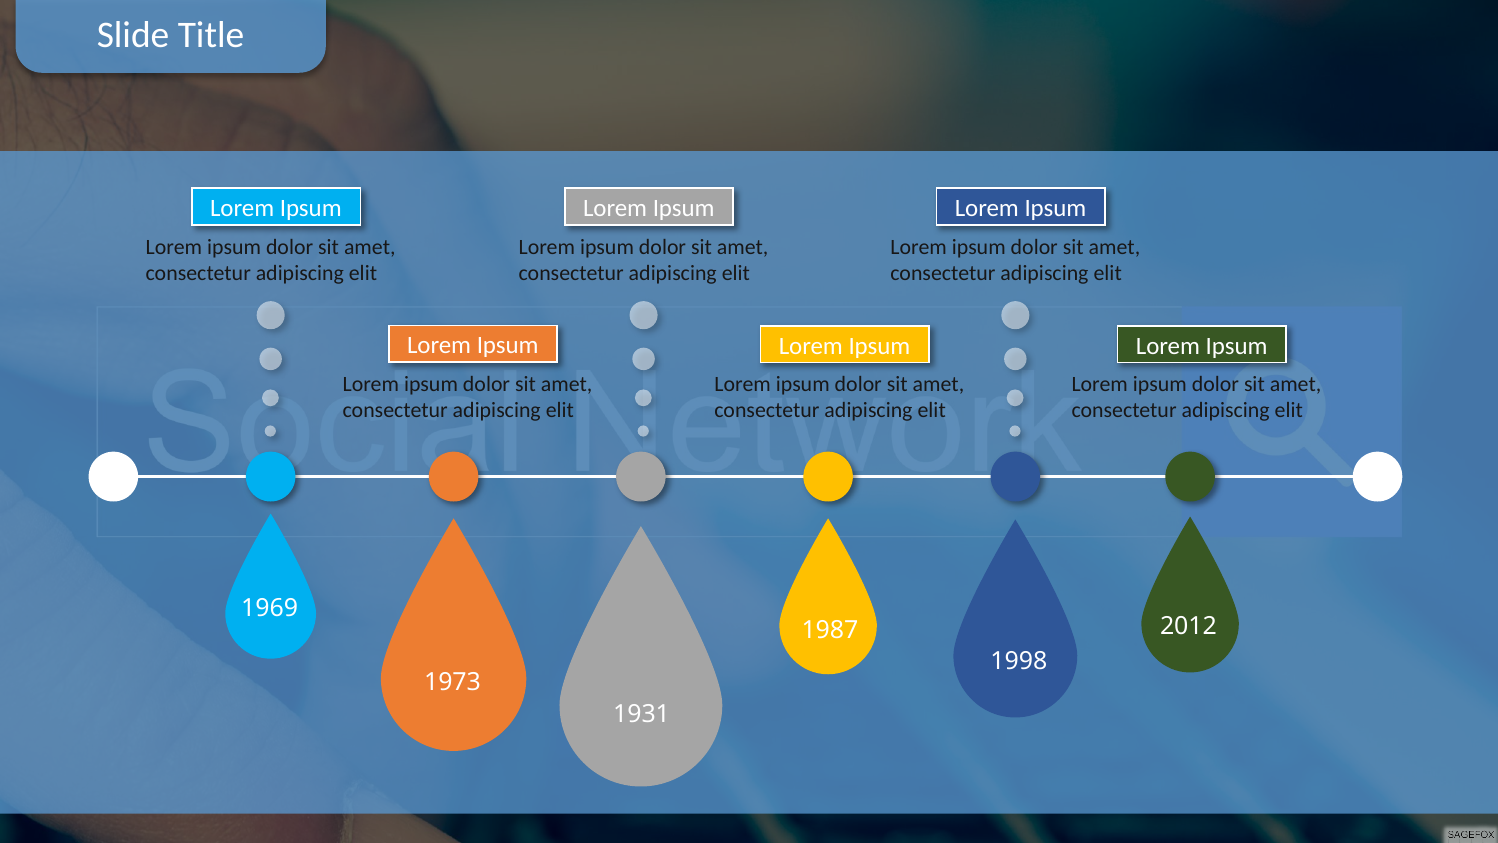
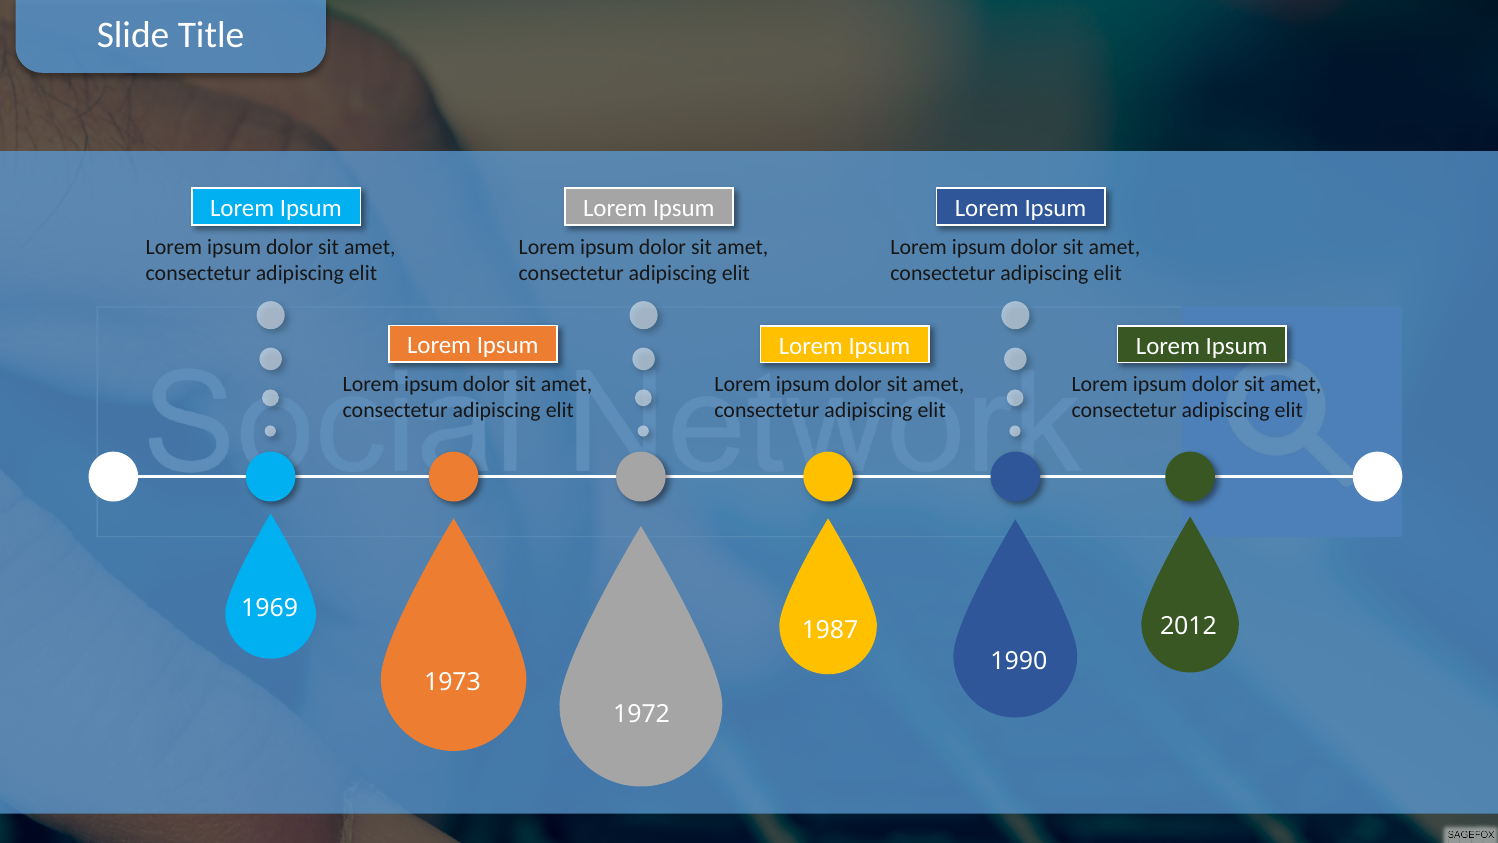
1998: 1998 -> 1990
1931: 1931 -> 1972
